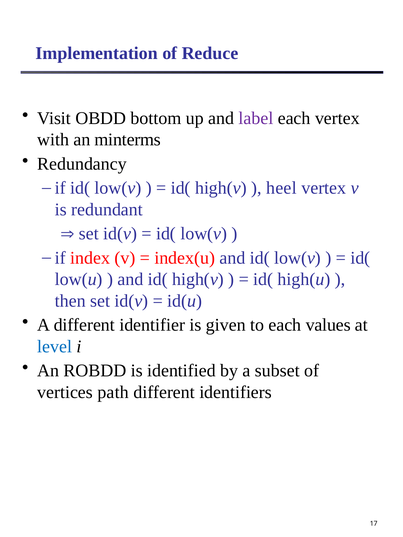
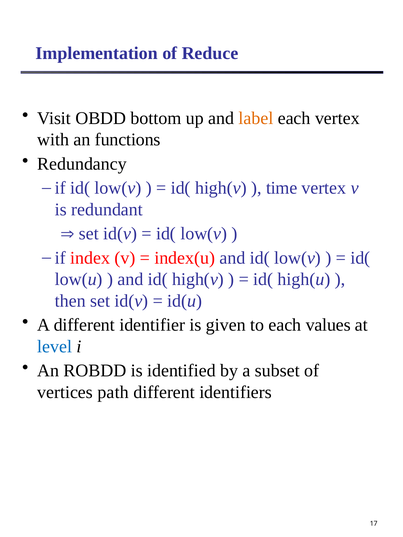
label colour: purple -> orange
minterms: minterms -> functions
heel: heel -> time
